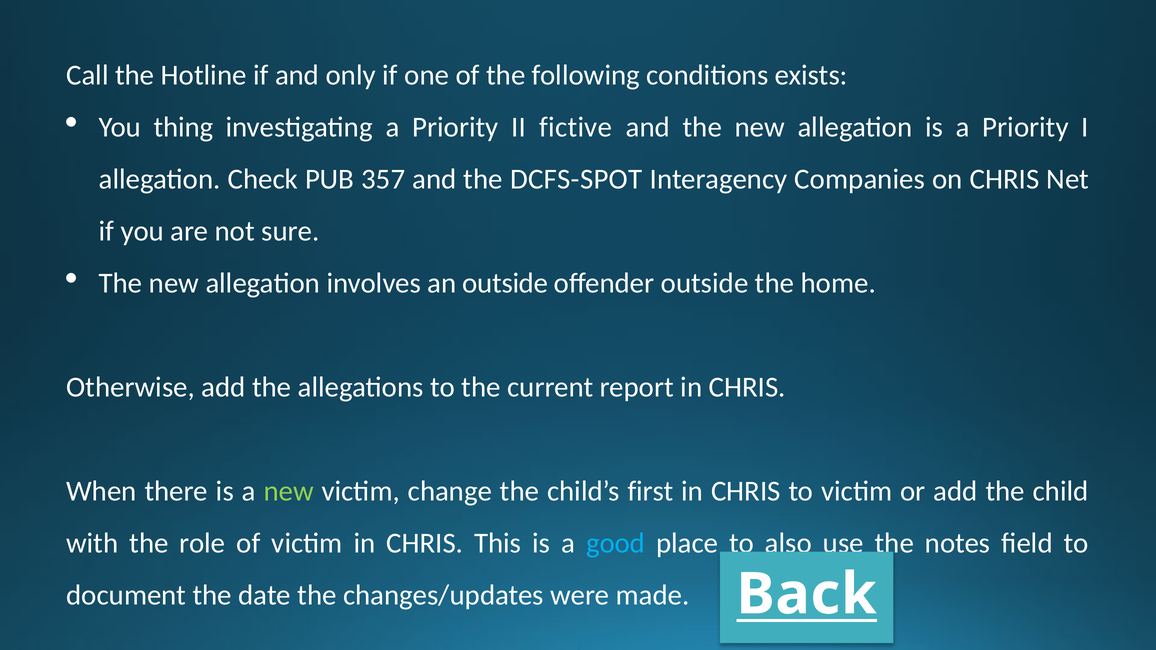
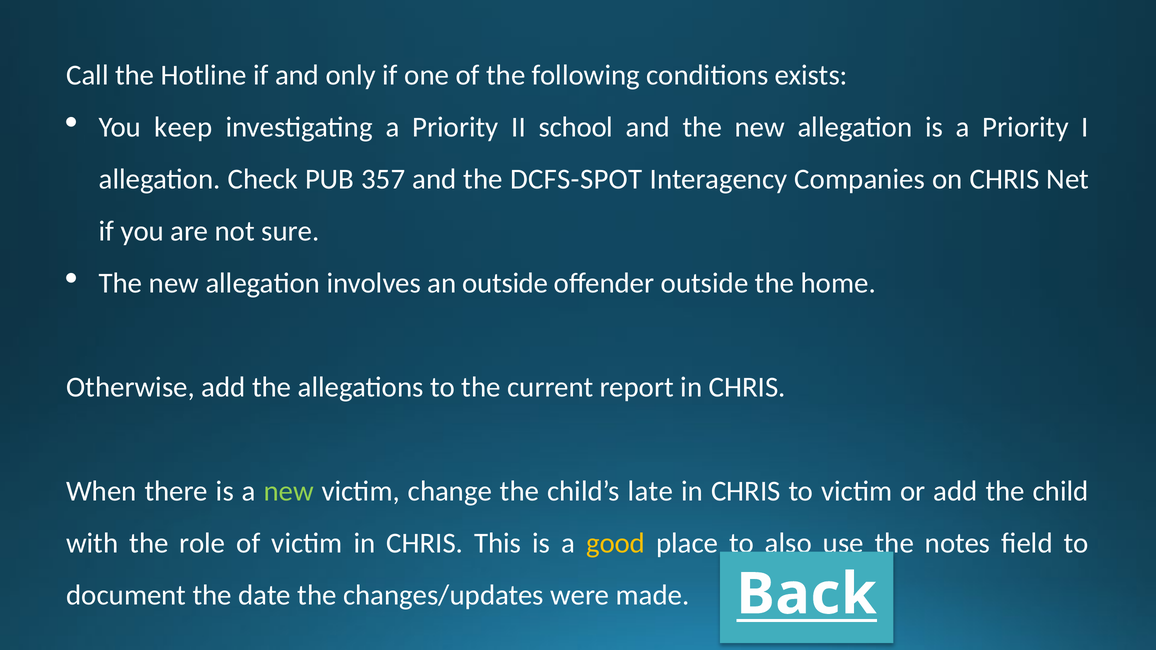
thing: thing -> keep
fictive: fictive -> school
first: first -> late
good colour: light blue -> yellow
